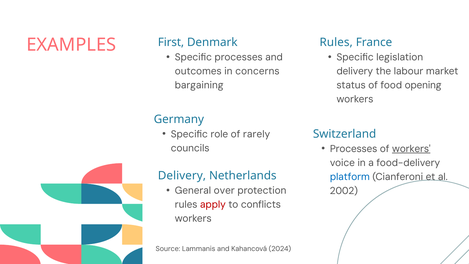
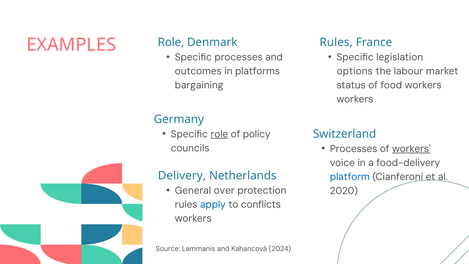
EXAMPLES First: First -> Role
concerns: concerns -> platforms
delivery at (355, 71): delivery -> options
food opening: opening -> workers
role at (219, 134) underline: none -> present
rarely: rarely -> policy
2002: 2002 -> 2020
apply colour: red -> blue
